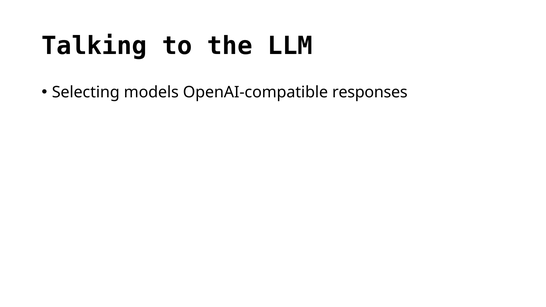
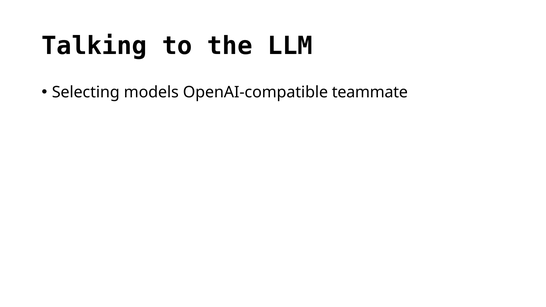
responses: responses -> teammate
